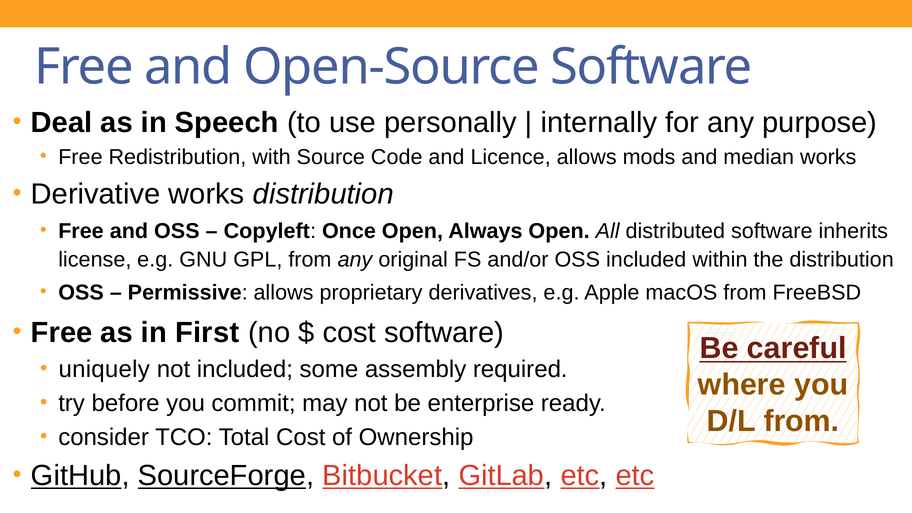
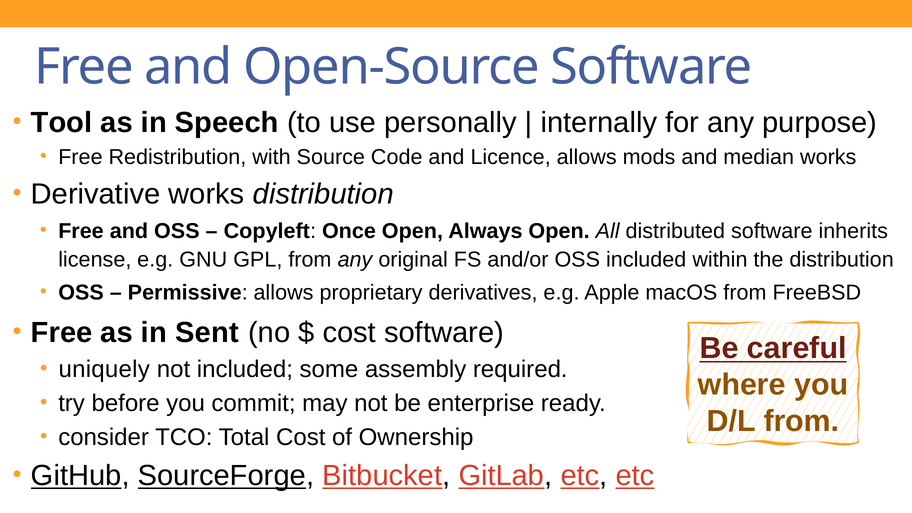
Deal: Deal -> Tool
First: First -> Sent
